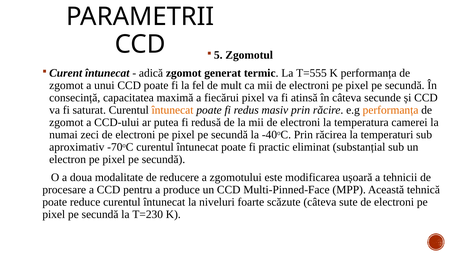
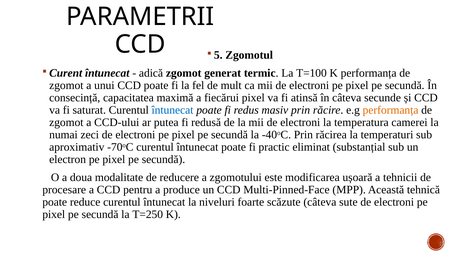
T=555: T=555 -> T=100
întunecat at (172, 110) colour: orange -> blue
T=230: T=230 -> T=250
